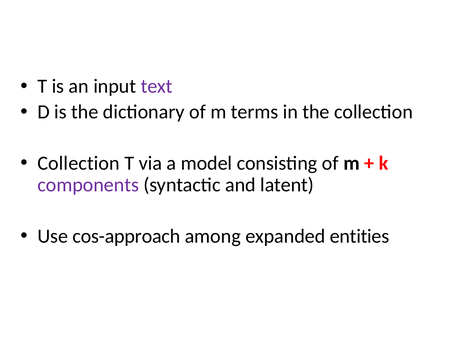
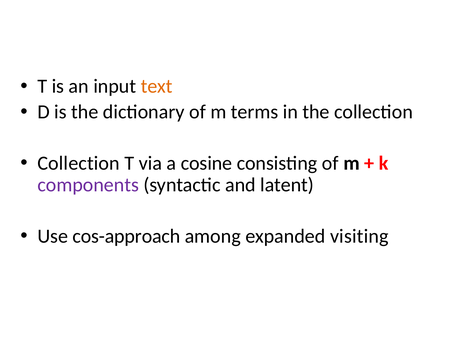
text colour: purple -> orange
model: model -> cosine
entities: entities -> visiting
